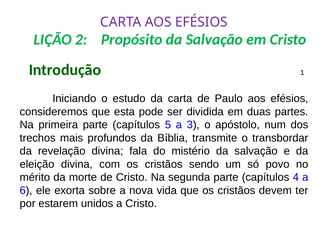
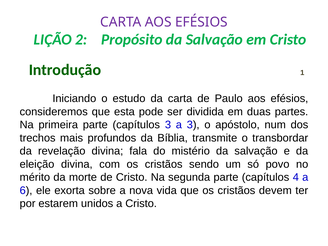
capítulos 5: 5 -> 3
